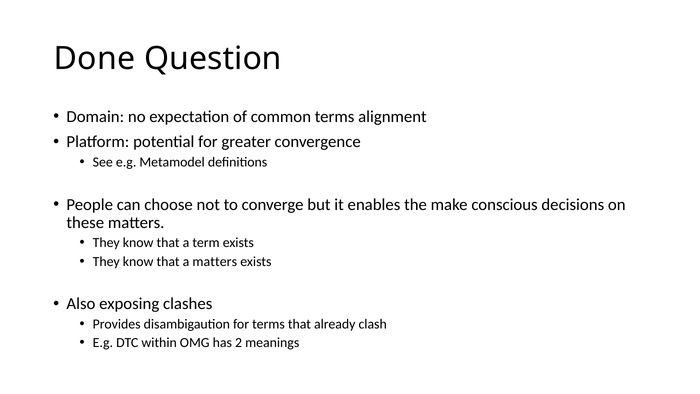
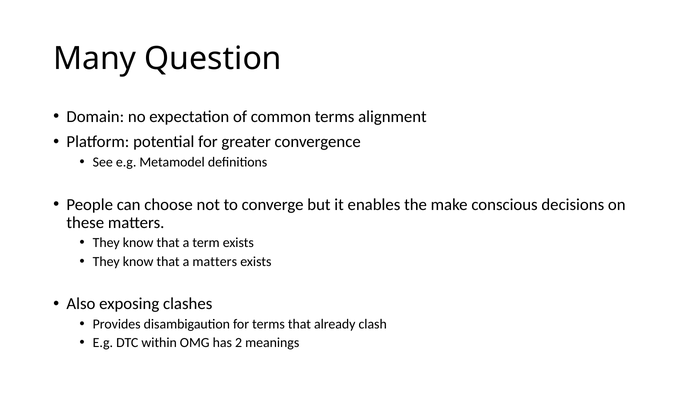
Done: Done -> Many
